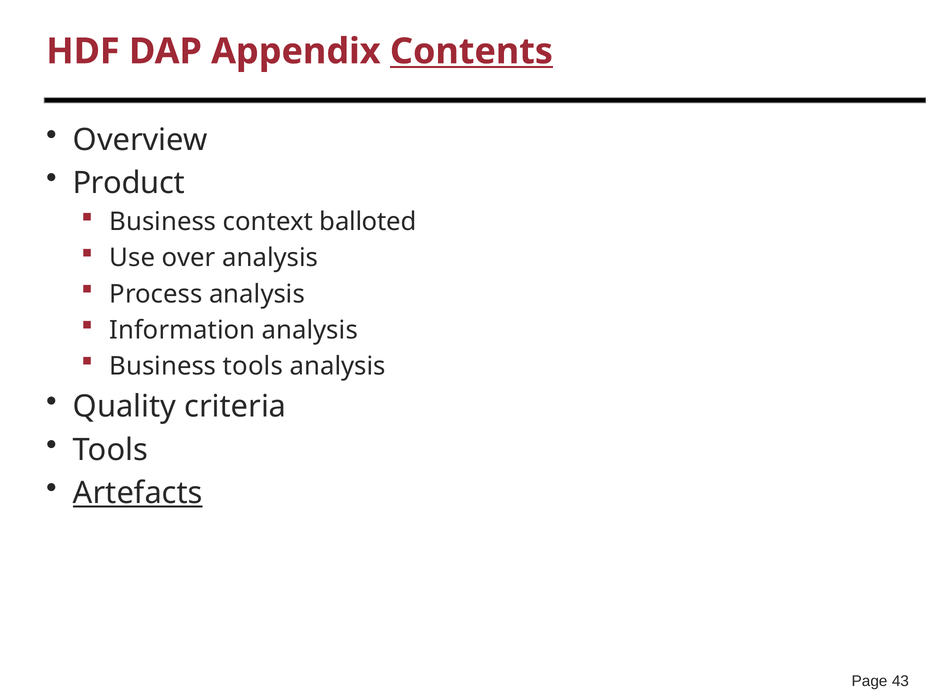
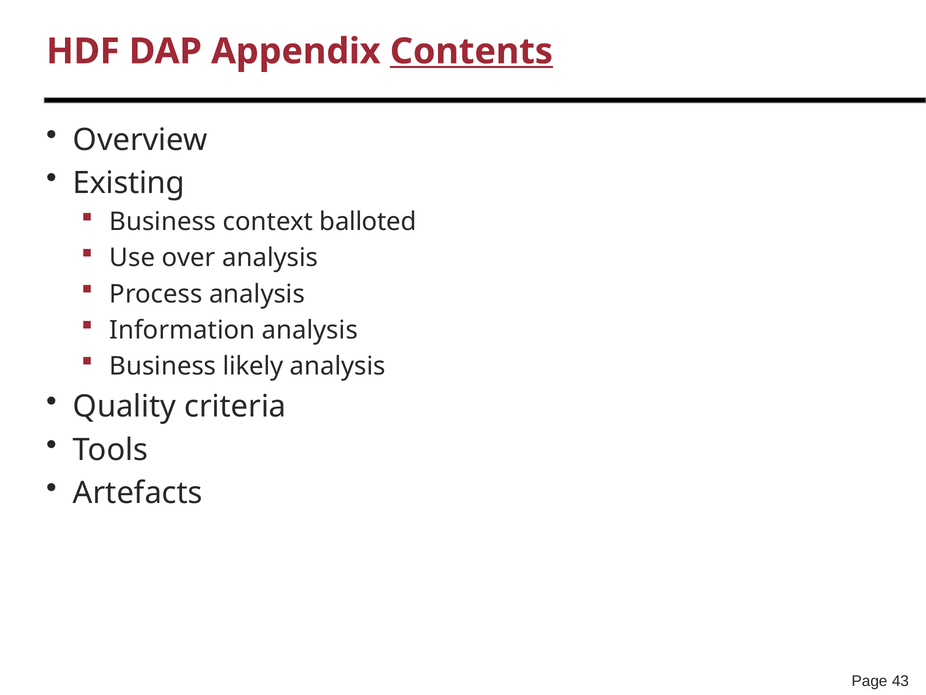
Product: Product -> Existing
Business tools: tools -> likely
Artefacts underline: present -> none
